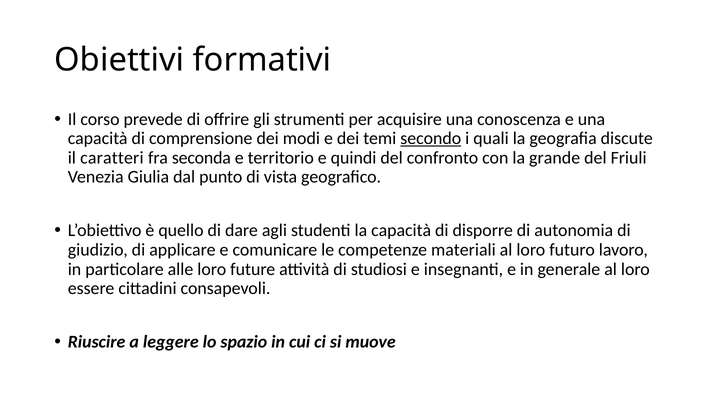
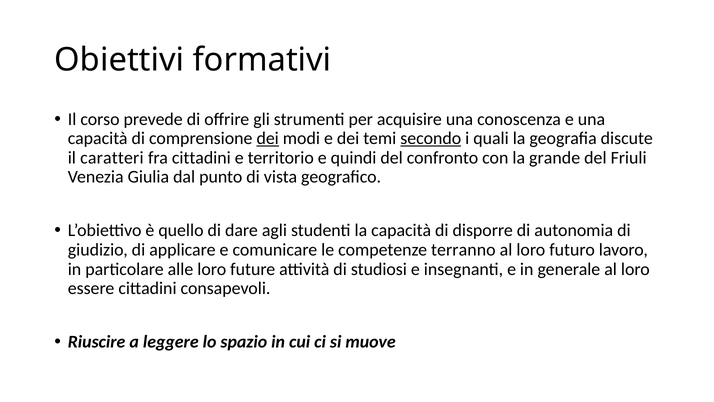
dei at (268, 138) underline: none -> present
fra seconda: seconda -> cittadini
materiali: materiali -> terranno
